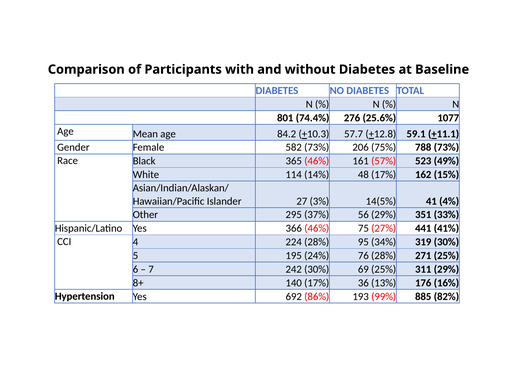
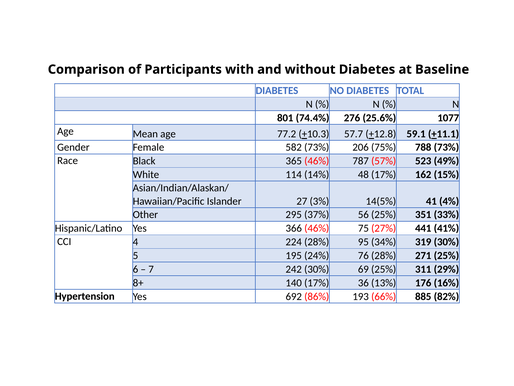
84.2: 84.2 -> 77.2
161: 161 -> 787
56 29%: 29% -> 25%
99%: 99% -> 66%
